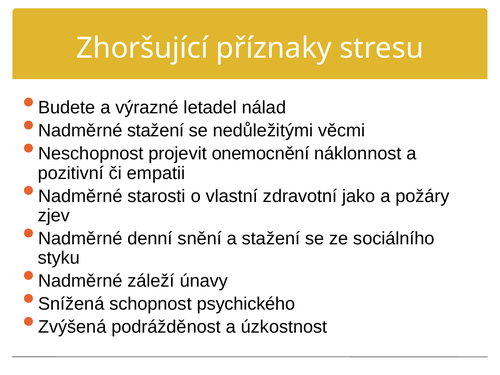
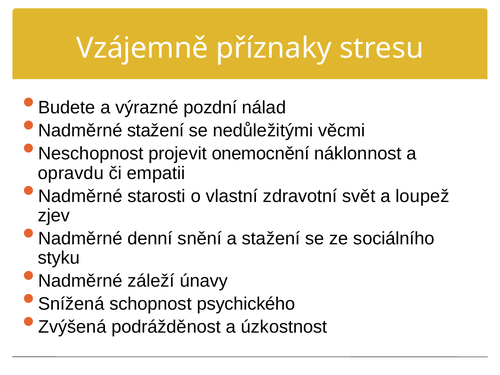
Zhoršující: Zhoršující -> Vzájemně
letadel: letadel -> pozdní
pozitivní: pozitivní -> opravdu
jako: jako -> svět
požáry: požáry -> loupež
